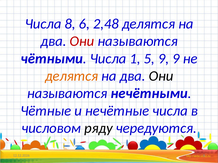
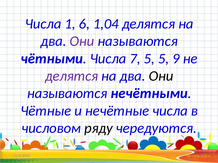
Числа 8: 8 -> 1
2,48: 2,48 -> 1,04
Они at (82, 41) colour: red -> purple
1: 1 -> 7
5 9: 9 -> 5
делятся at (72, 76) colour: orange -> purple
